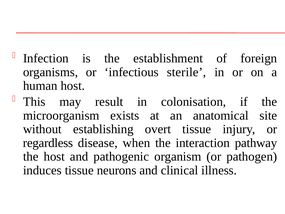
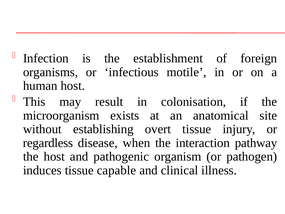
sterile: sterile -> motile
neurons: neurons -> capable
